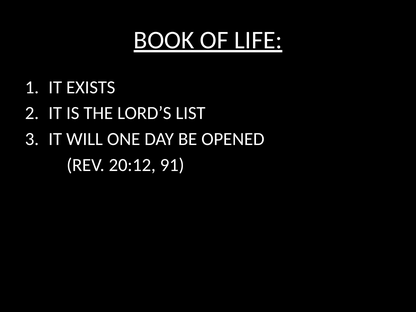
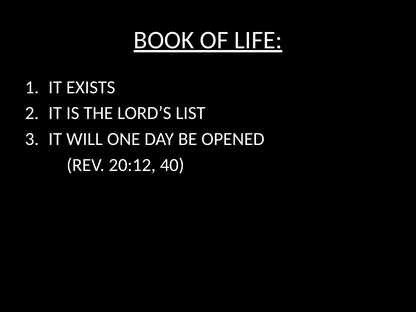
91: 91 -> 40
